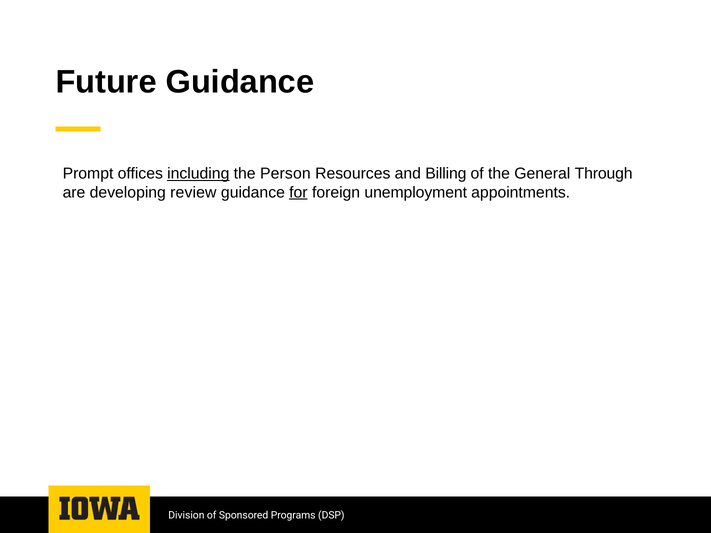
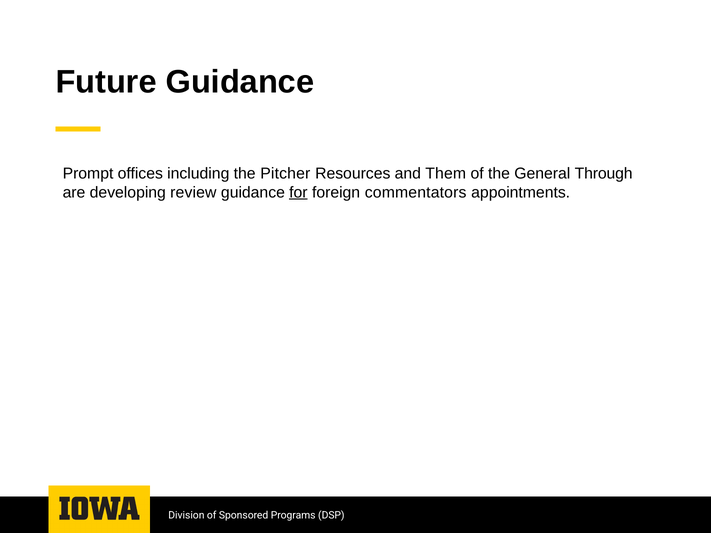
including underline: present -> none
Person: Person -> Pitcher
Billing: Billing -> Them
unemployment: unemployment -> commentators
